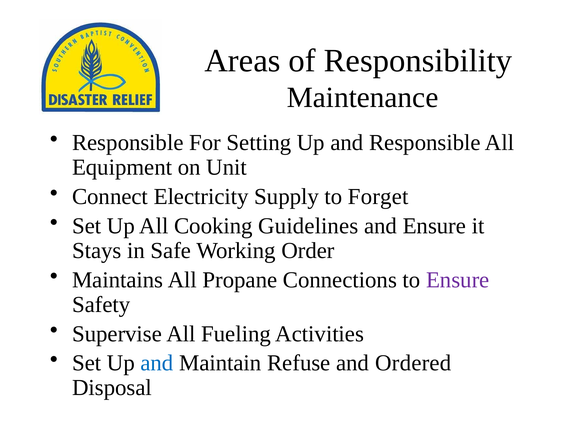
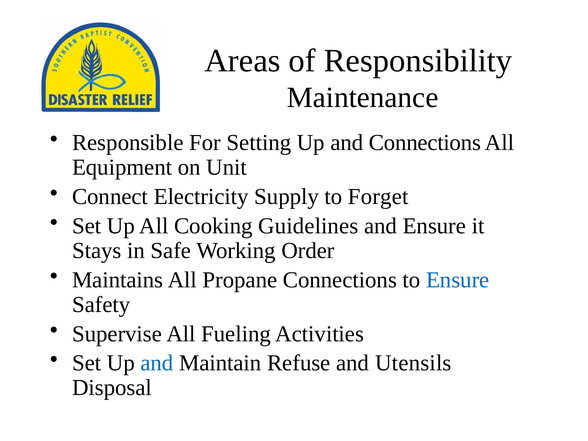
and Responsible: Responsible -> Connections
Ensure at (458, 280) colour: purple -> blue
Ordered: Ordered -> Utensils
